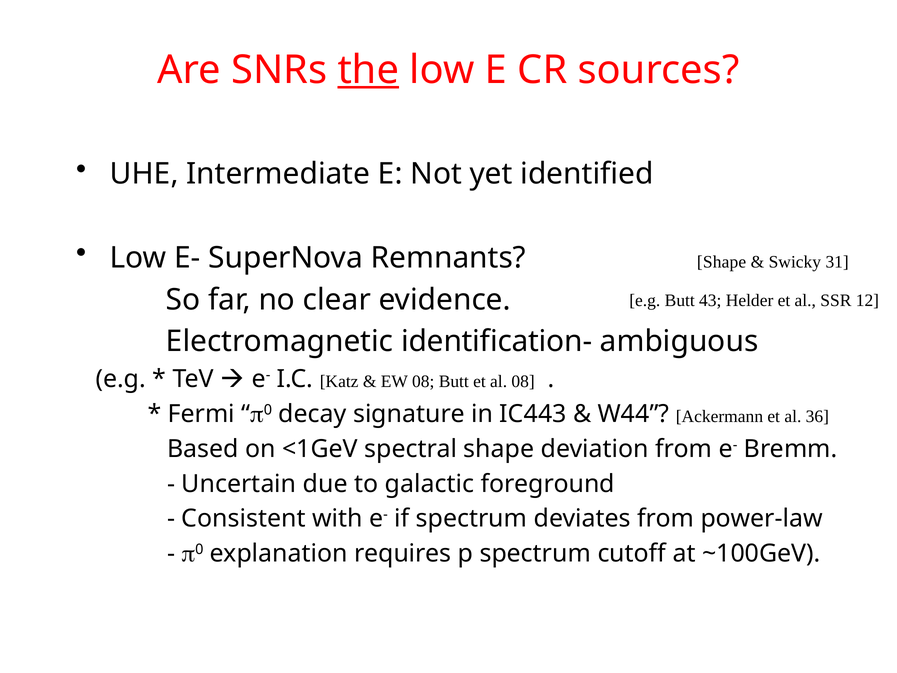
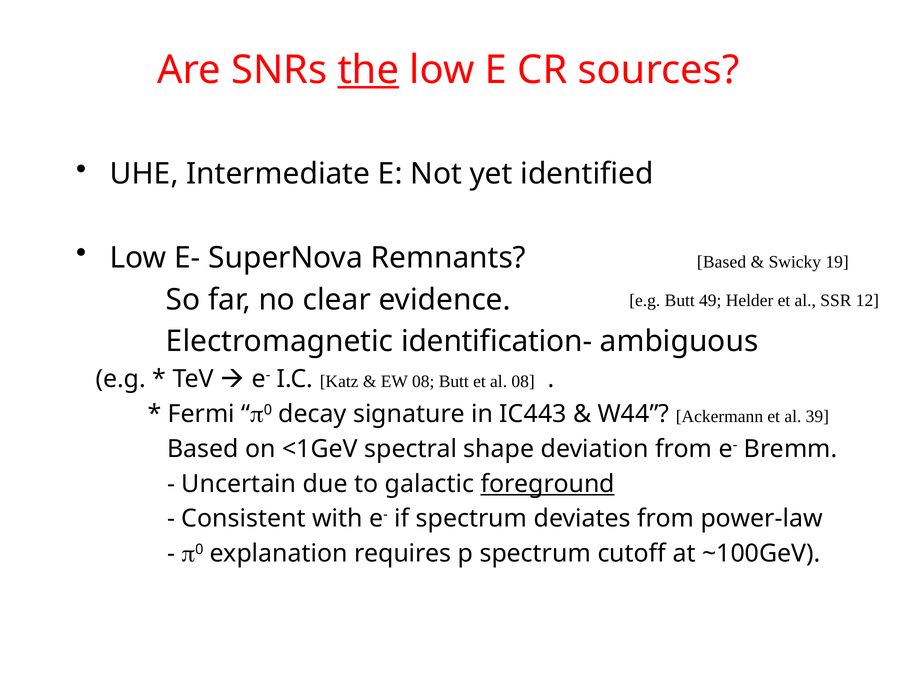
Remnants Shape: Shape -> Based
31: 31 -> 19
43: 43 -> 49
36: 36 -> 39
foreground underline: none -> present
